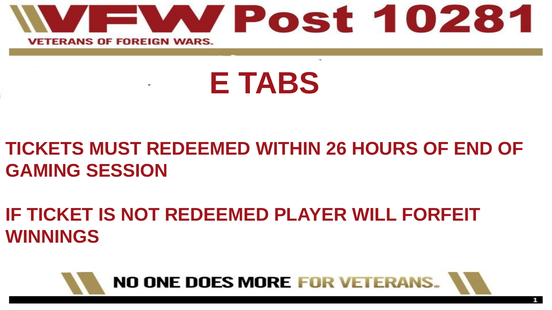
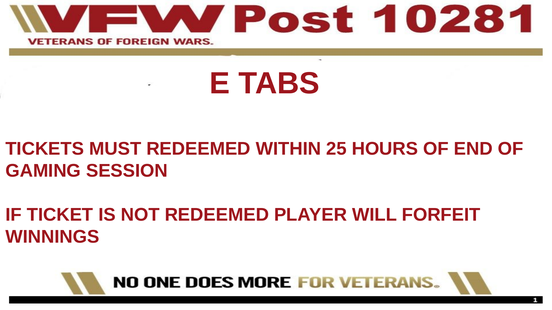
26: 26 -> 25
